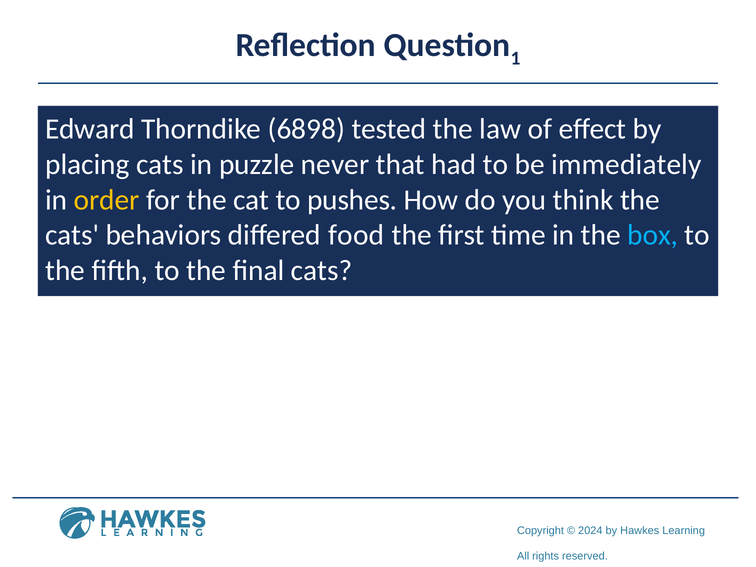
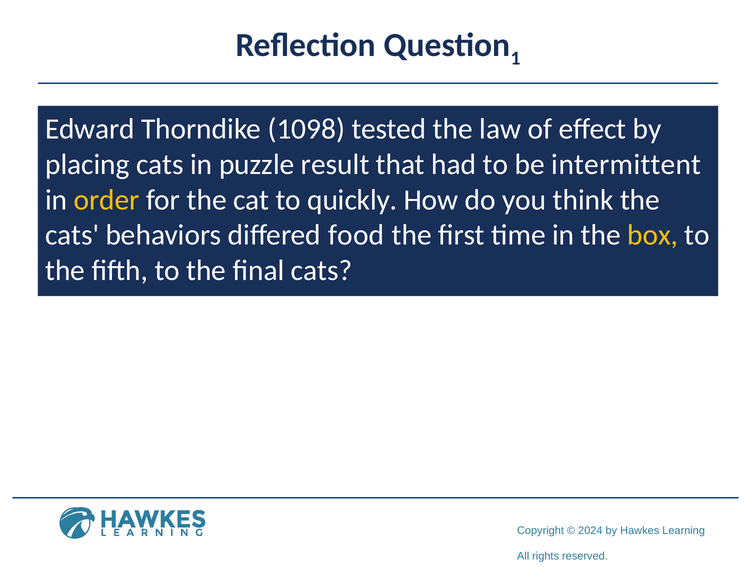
6898: 6898 -> 1098
never: never -> result
immediately: immediately -> intermittent
pushes: pushes -> quickly
box colour: light blue -> yellow
